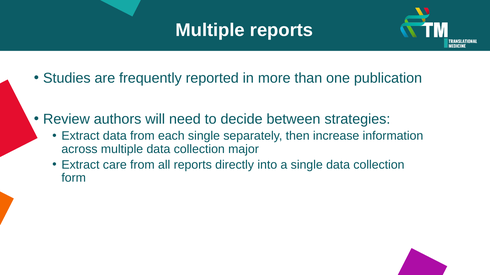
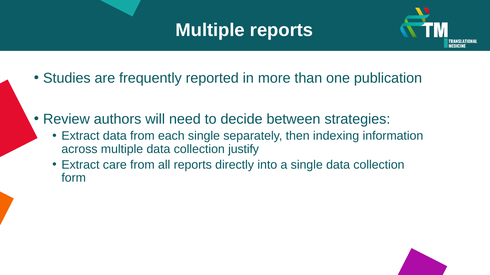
increase: increase -> indexing
major: major -> justify
